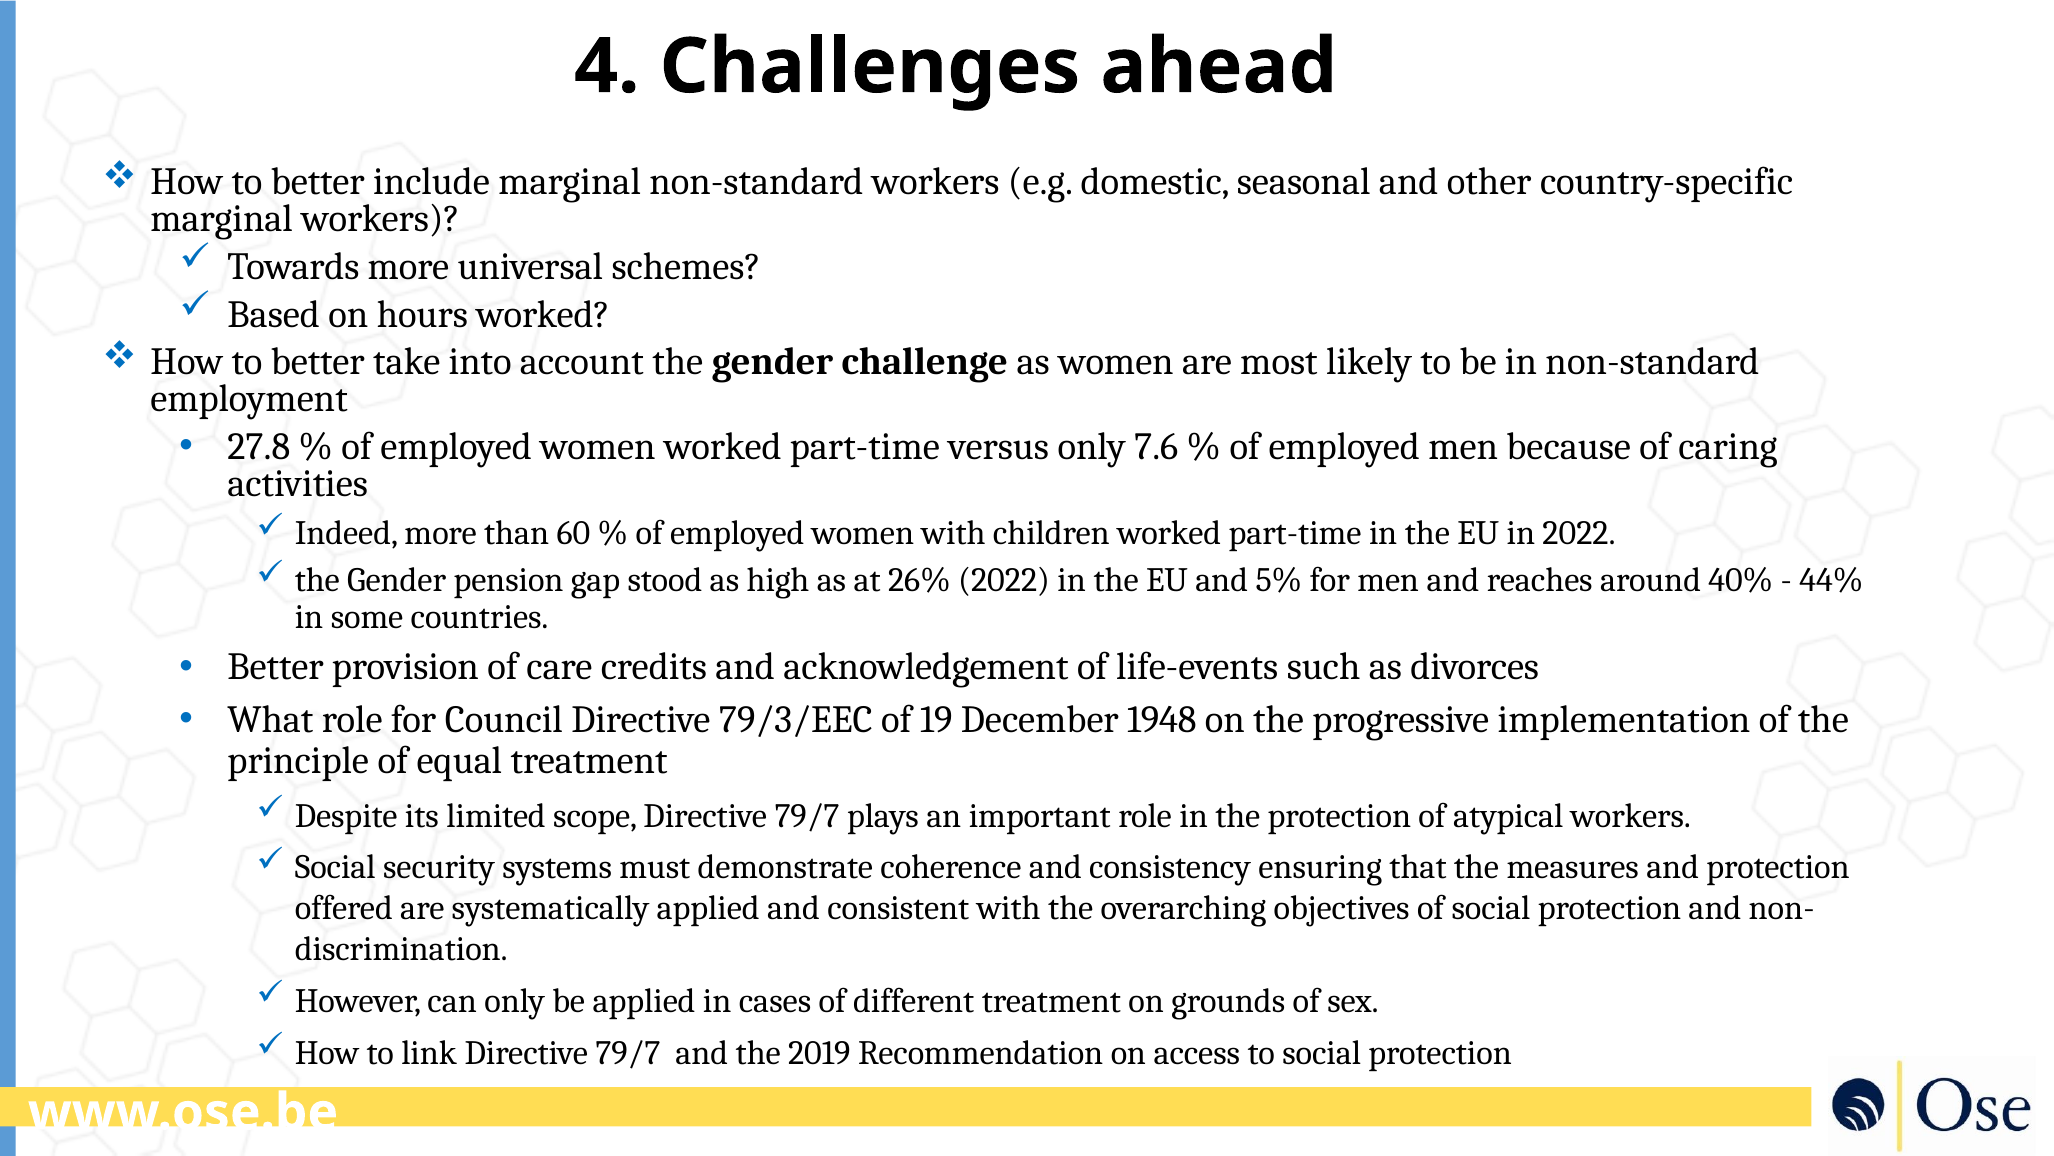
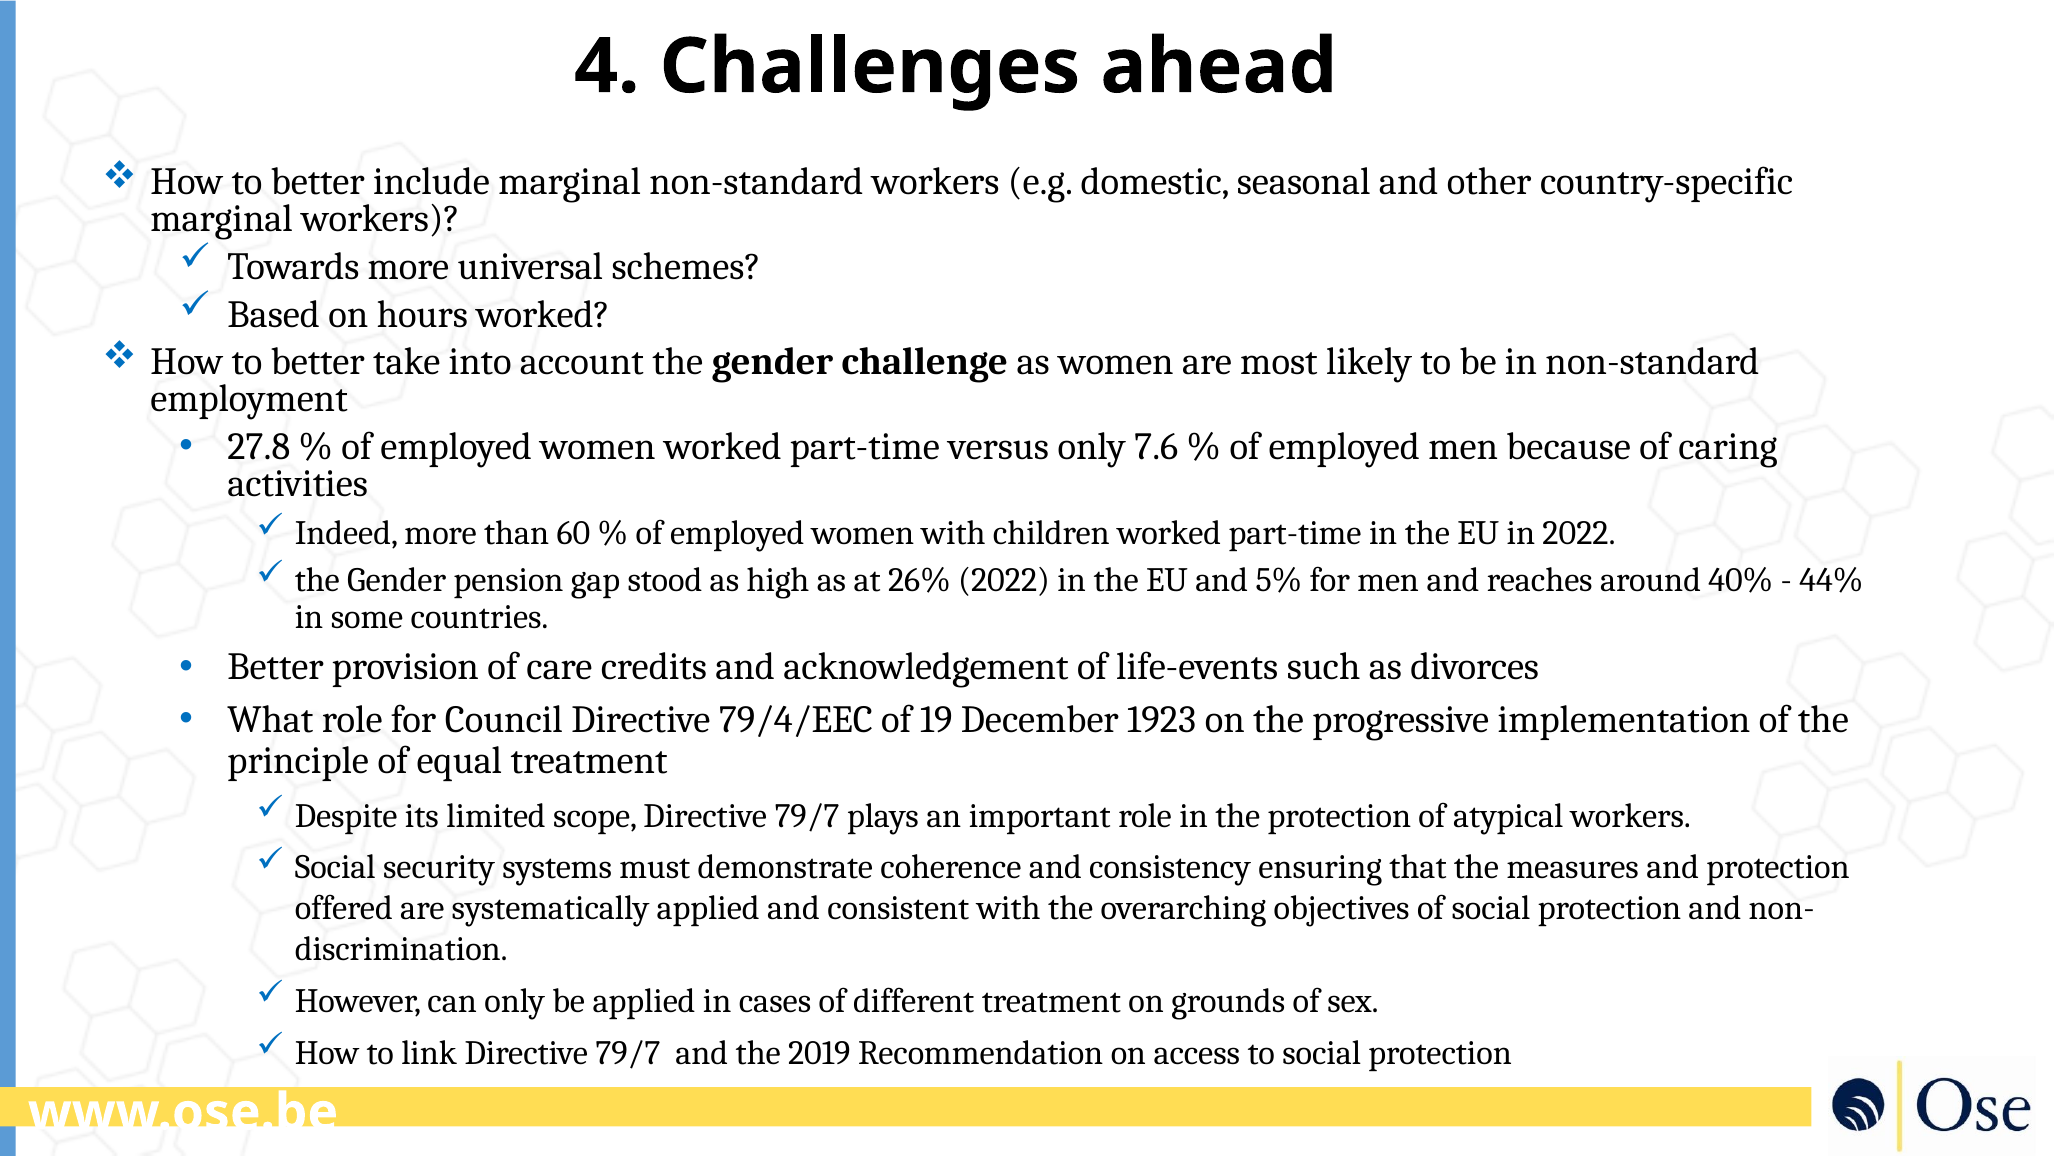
79/3/EEC: 79/3/EEC -> 79/4/EEC
1948: 1948 -> 1923
